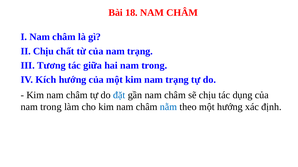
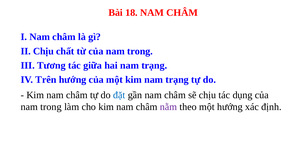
từ của nam trạng: trạng -> trong
hai nam trong: trong -> trạng
Kích: Kích -> Trên
nằm colour: blue -> purple
